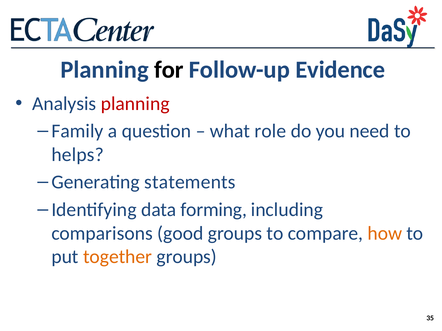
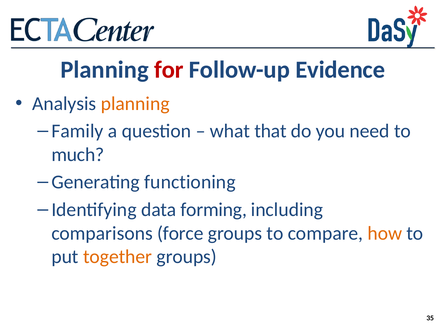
for colour: black -> red
planning at (135, 104) colour: red -> orange
role: role -> that
helps: helps -> much
statements: statements -> functioning
good: good -> force
